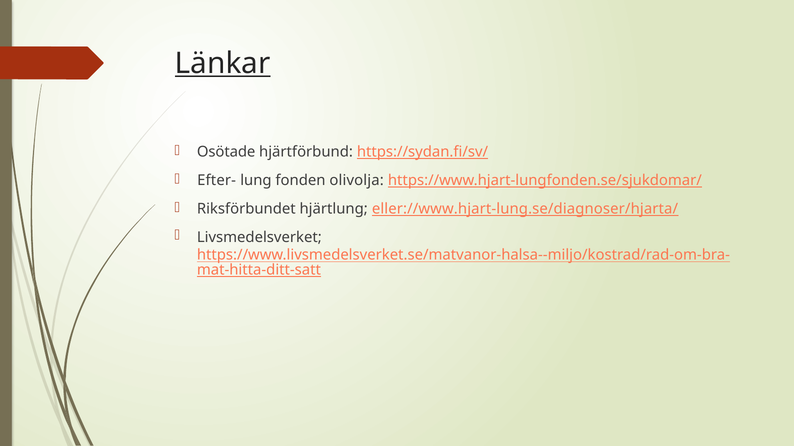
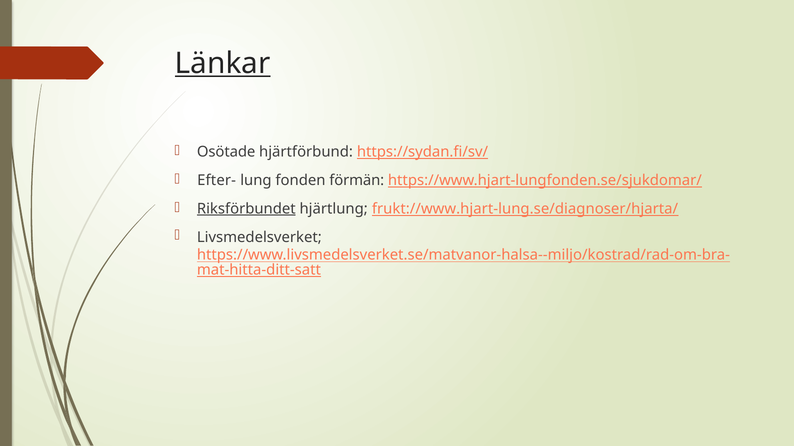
olivolja: olivolja -> förmän
Riksförbundet underline: none -> present
eller://www.hjart-lung.se/diagnoser/hjarta/: eller://www.hjart-lung.se/diagnoser/hjarta/ -> frukt://www.hjart-lung.se/diagnoser/hjarta/
